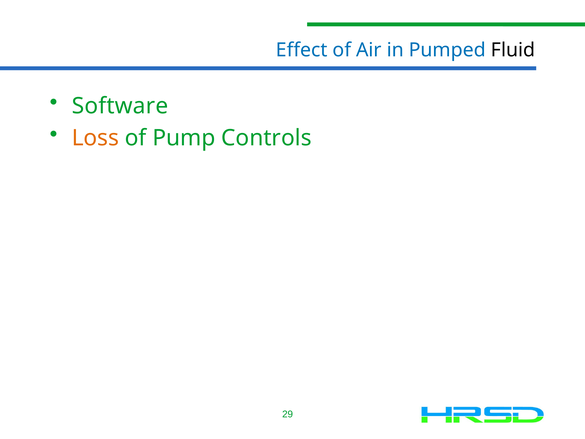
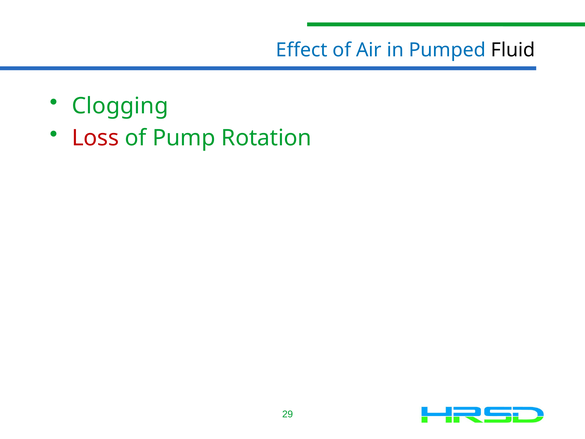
Software: Software -> Clogging
Loss colour: orange -> red
Controls: Controls -> Rotation
